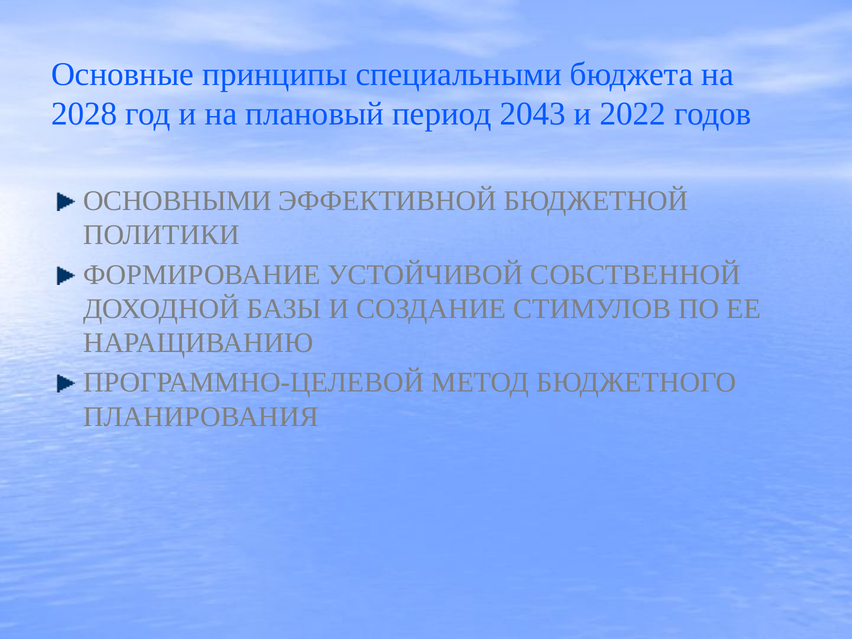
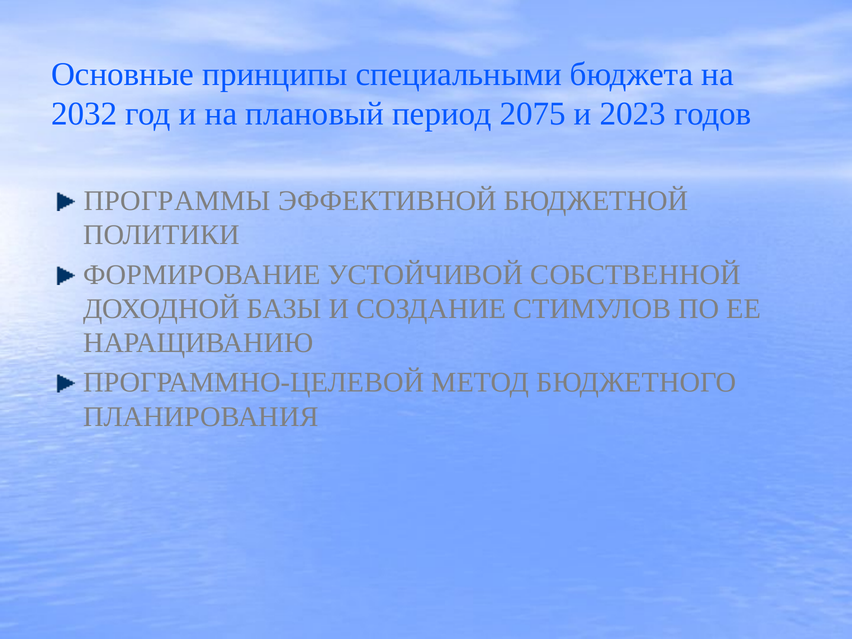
2028: 2028 -> 2032
2043: 2043 -> 2075
2022: 2022 -> 2023
ОСНОВНЫМИ: ОСНОВНЫМИ -> ПРОГРАММЫ
